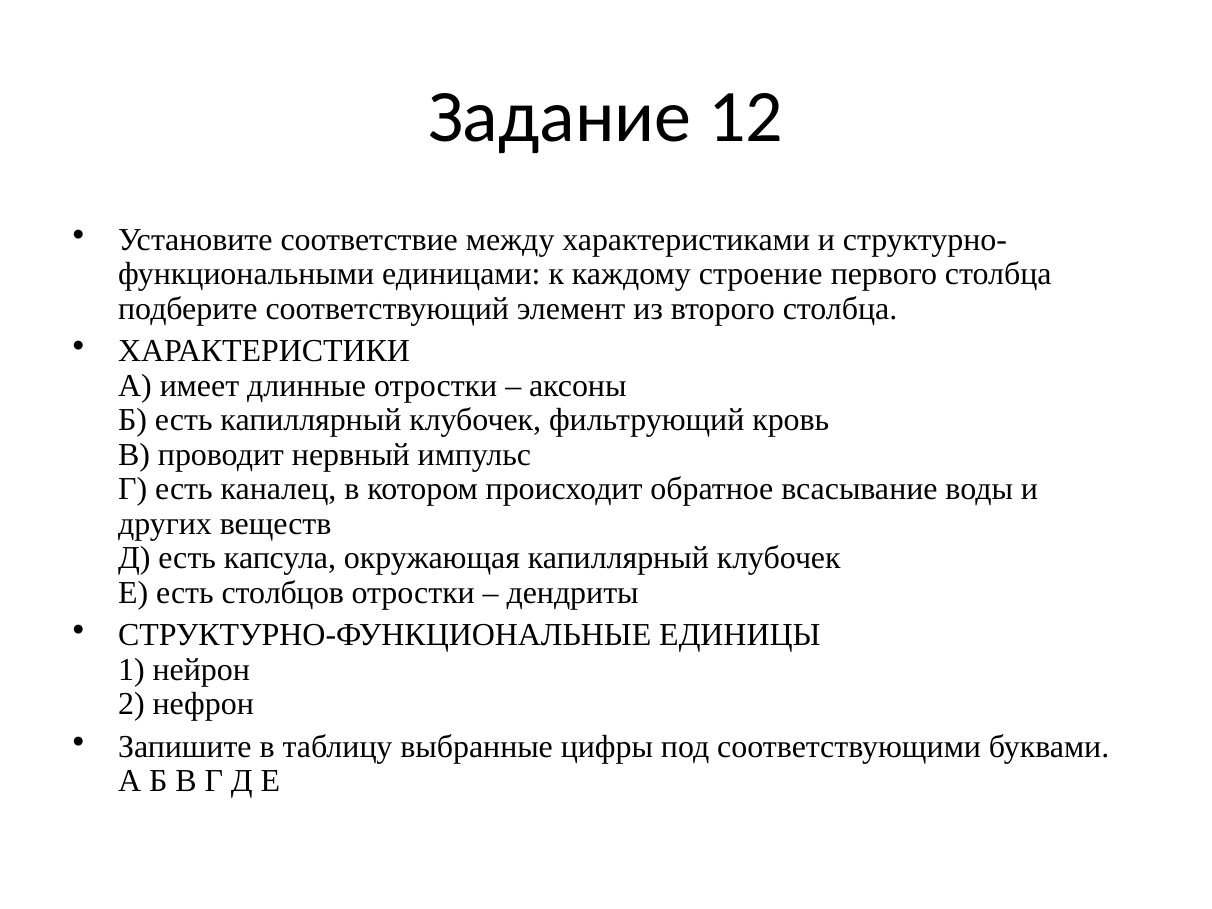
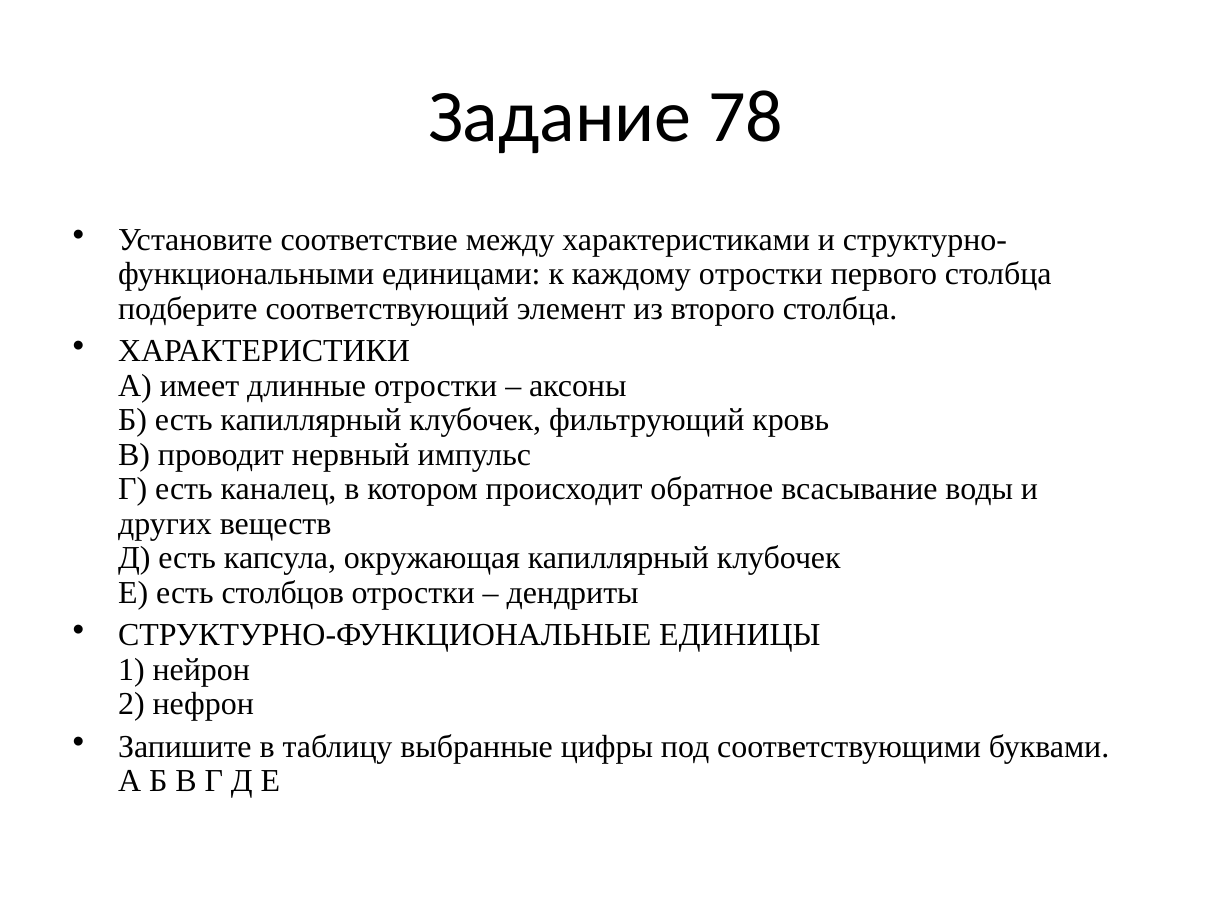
12: 12 -> 78
каждому строение: строение -> отростки
